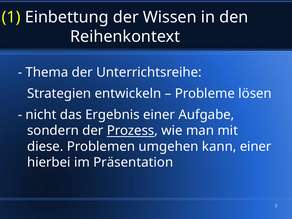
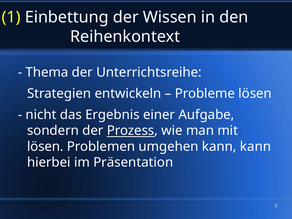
diese at (45, 146): diese -> lösen
kann einer: einer -> kann
